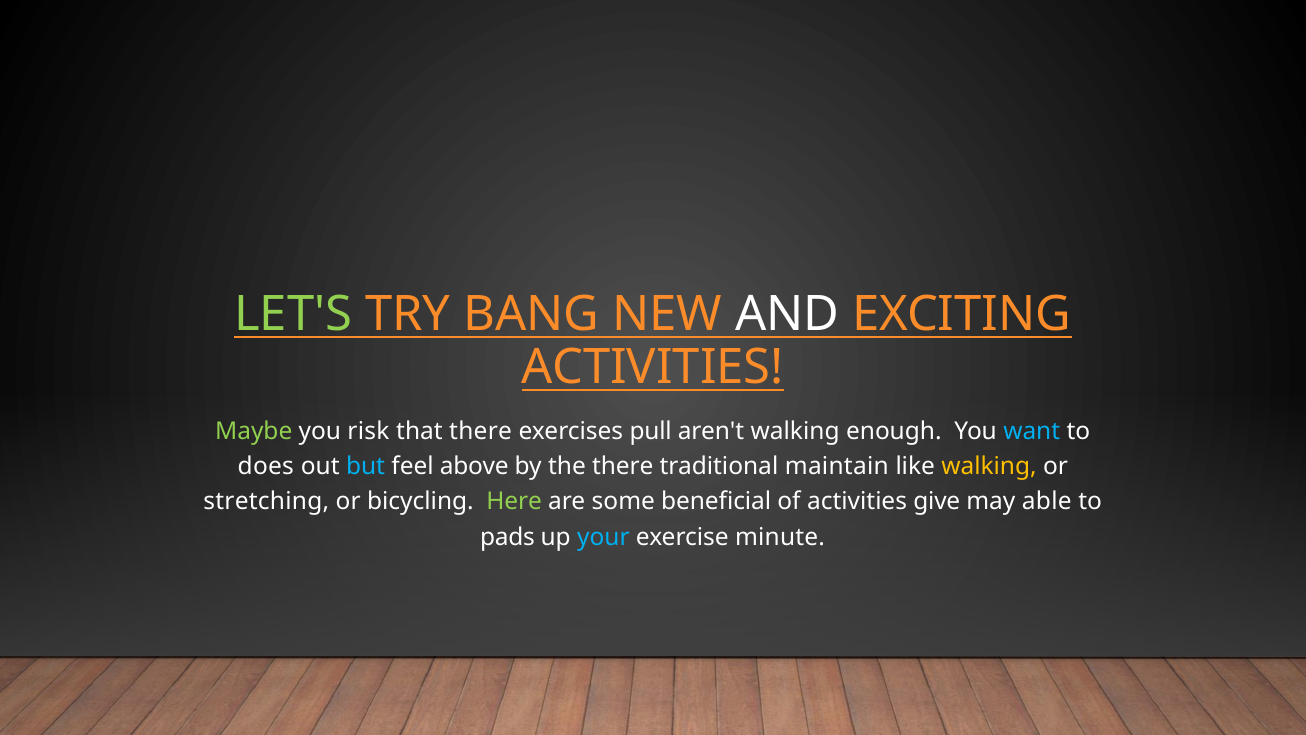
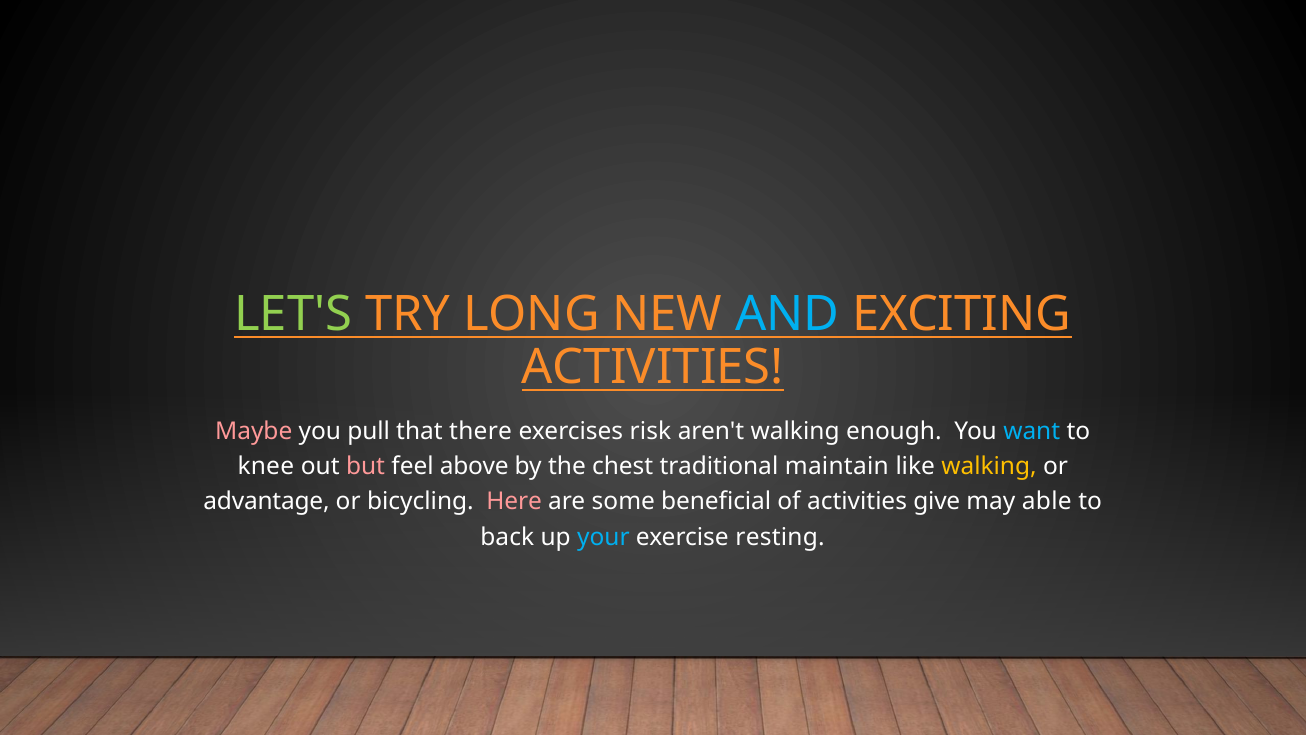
BANG: BANG -> LONG
AND colour: white -> light blue
Maybe colour: light green -> pink
risk: risk -> pull
pull: pull -> risk
does: does -> knee
but colour: light blue -> pink
the there: there -> chest
stretching: stretching -> advantage
Here colour: light green -> pink
pads: pads -> back
minute: minute -> resting
